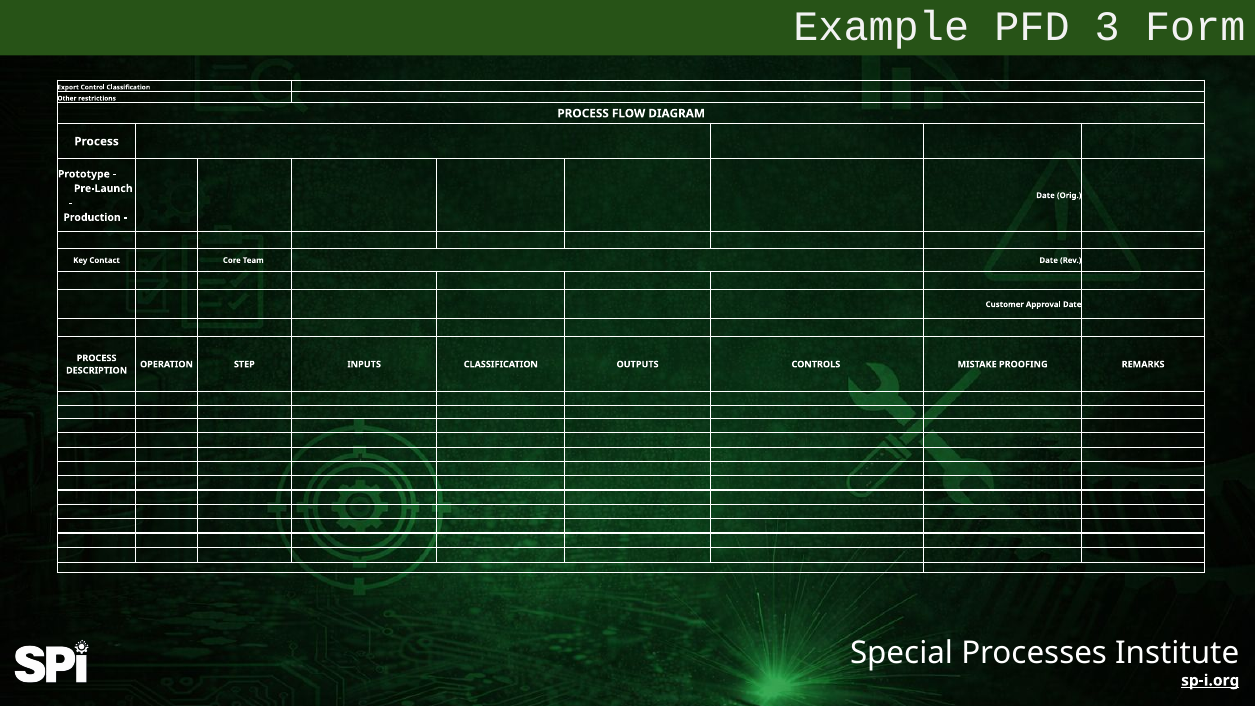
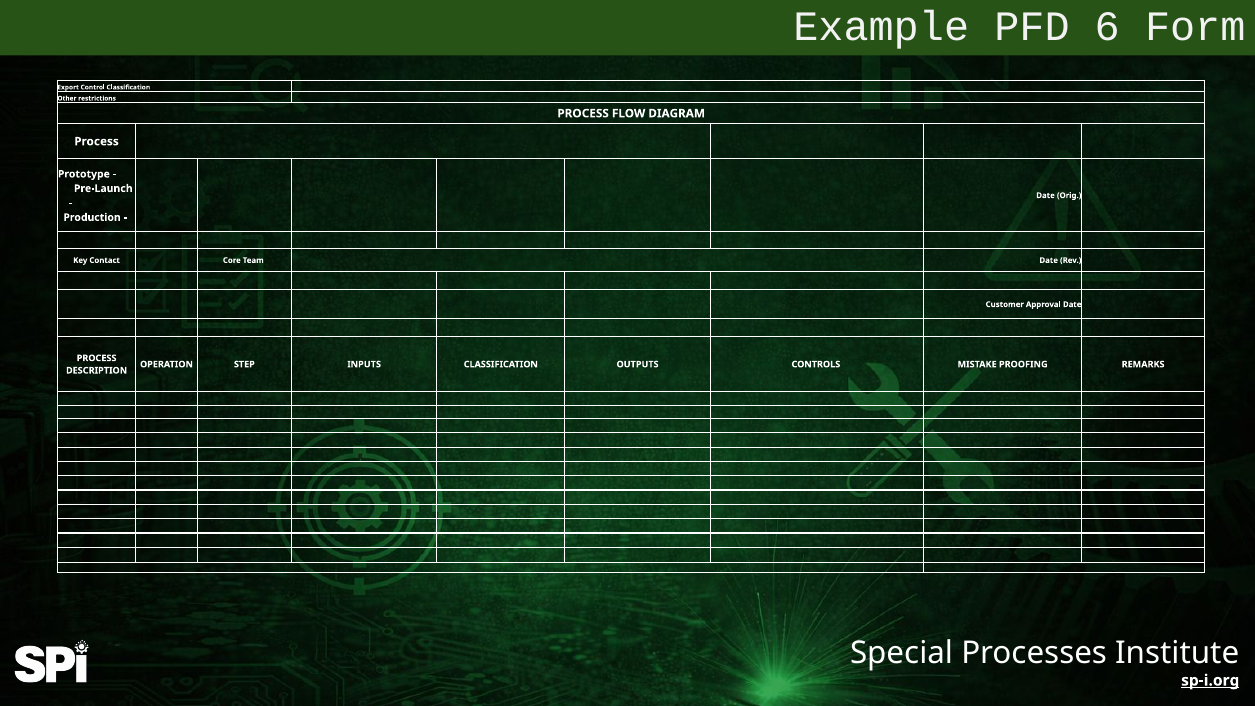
3: 3 -> 6
